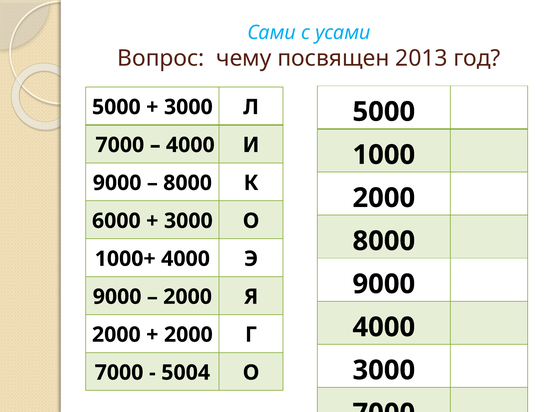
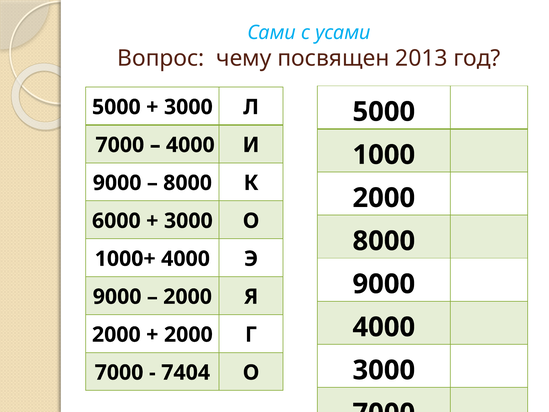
5004: 5004 -> 7404
